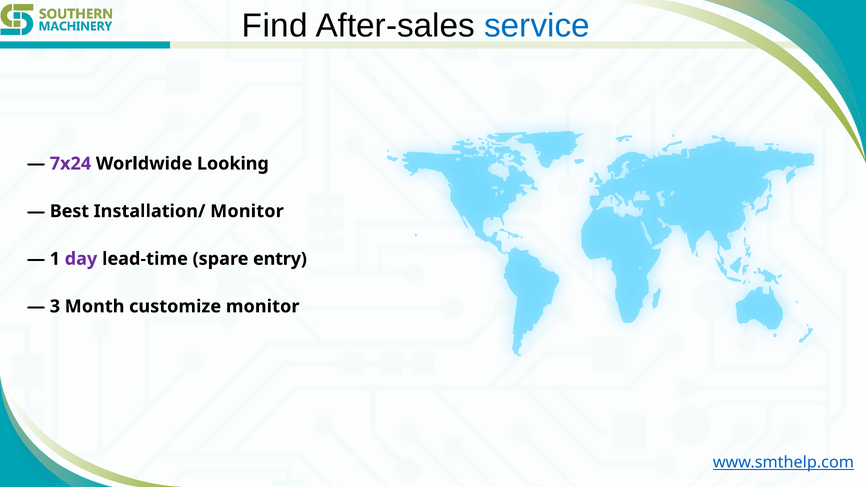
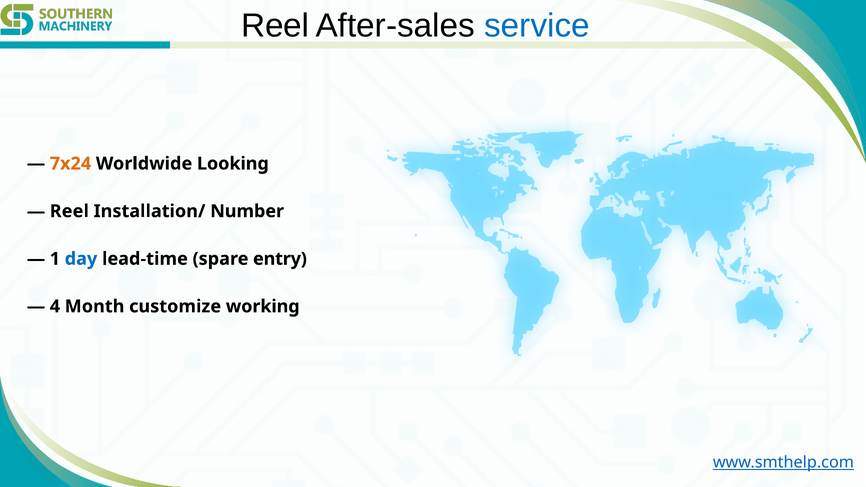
Find at (275, 26): Find -> Reel
7x24 colour: purple -> orange
Best at (69, 211): Best -> Reel
Installation/ Monitor: Monitor -> Number
day colour: purple -> blue
3: 3 -> 4
customize monitor: monitor -> working
